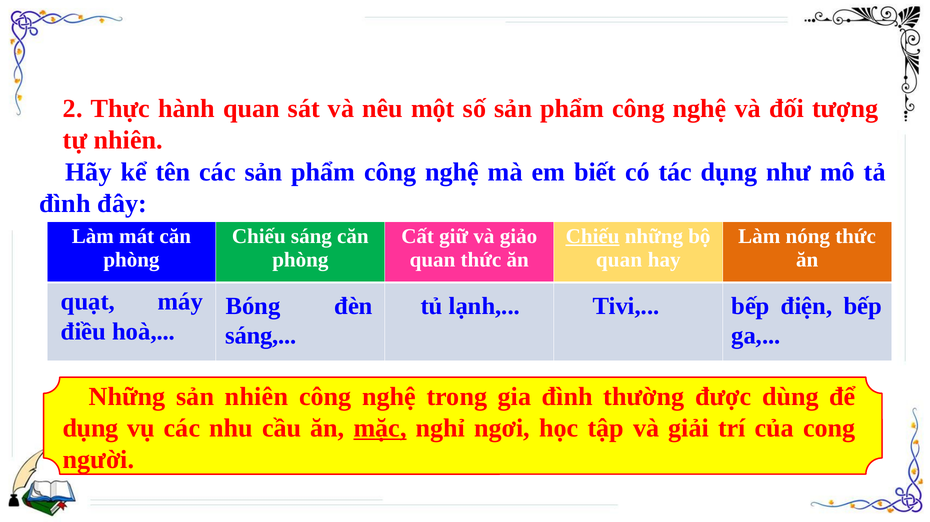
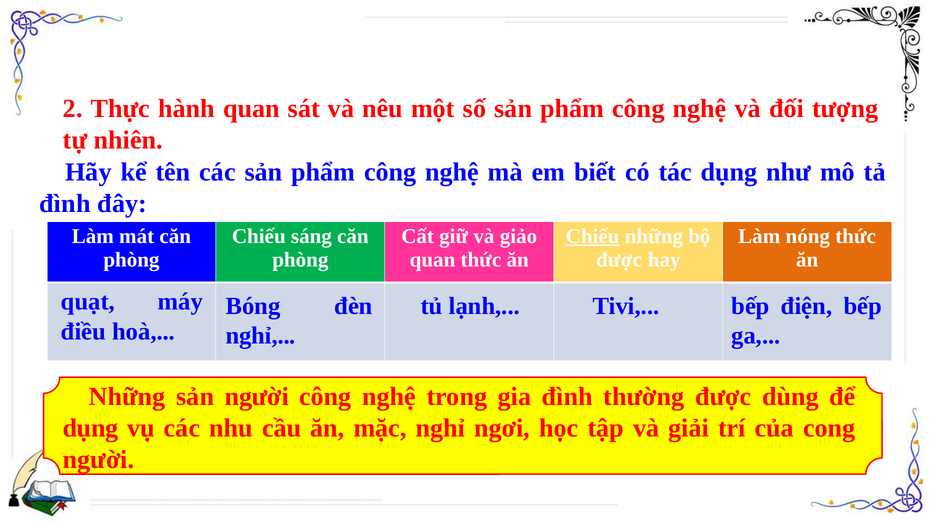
quan at (619, 260): quan -> được
sáng at (261, 336): sáng -> nghỉ
sản nhiên: nhiên -> người
mặc underline: present -> none
